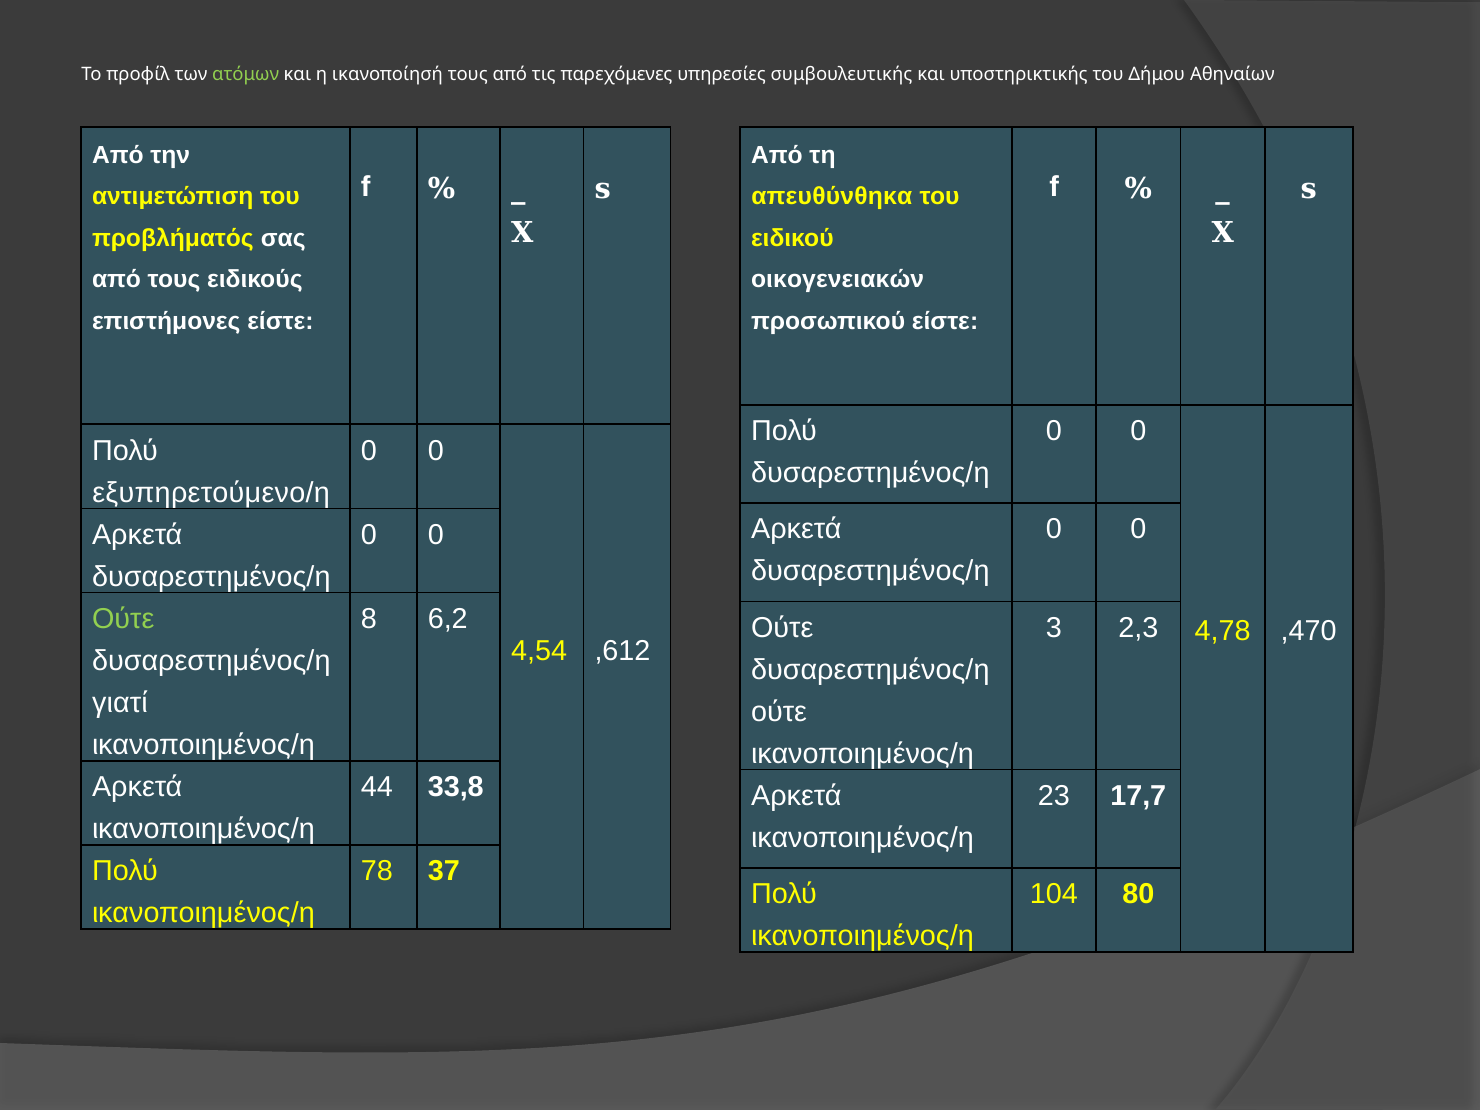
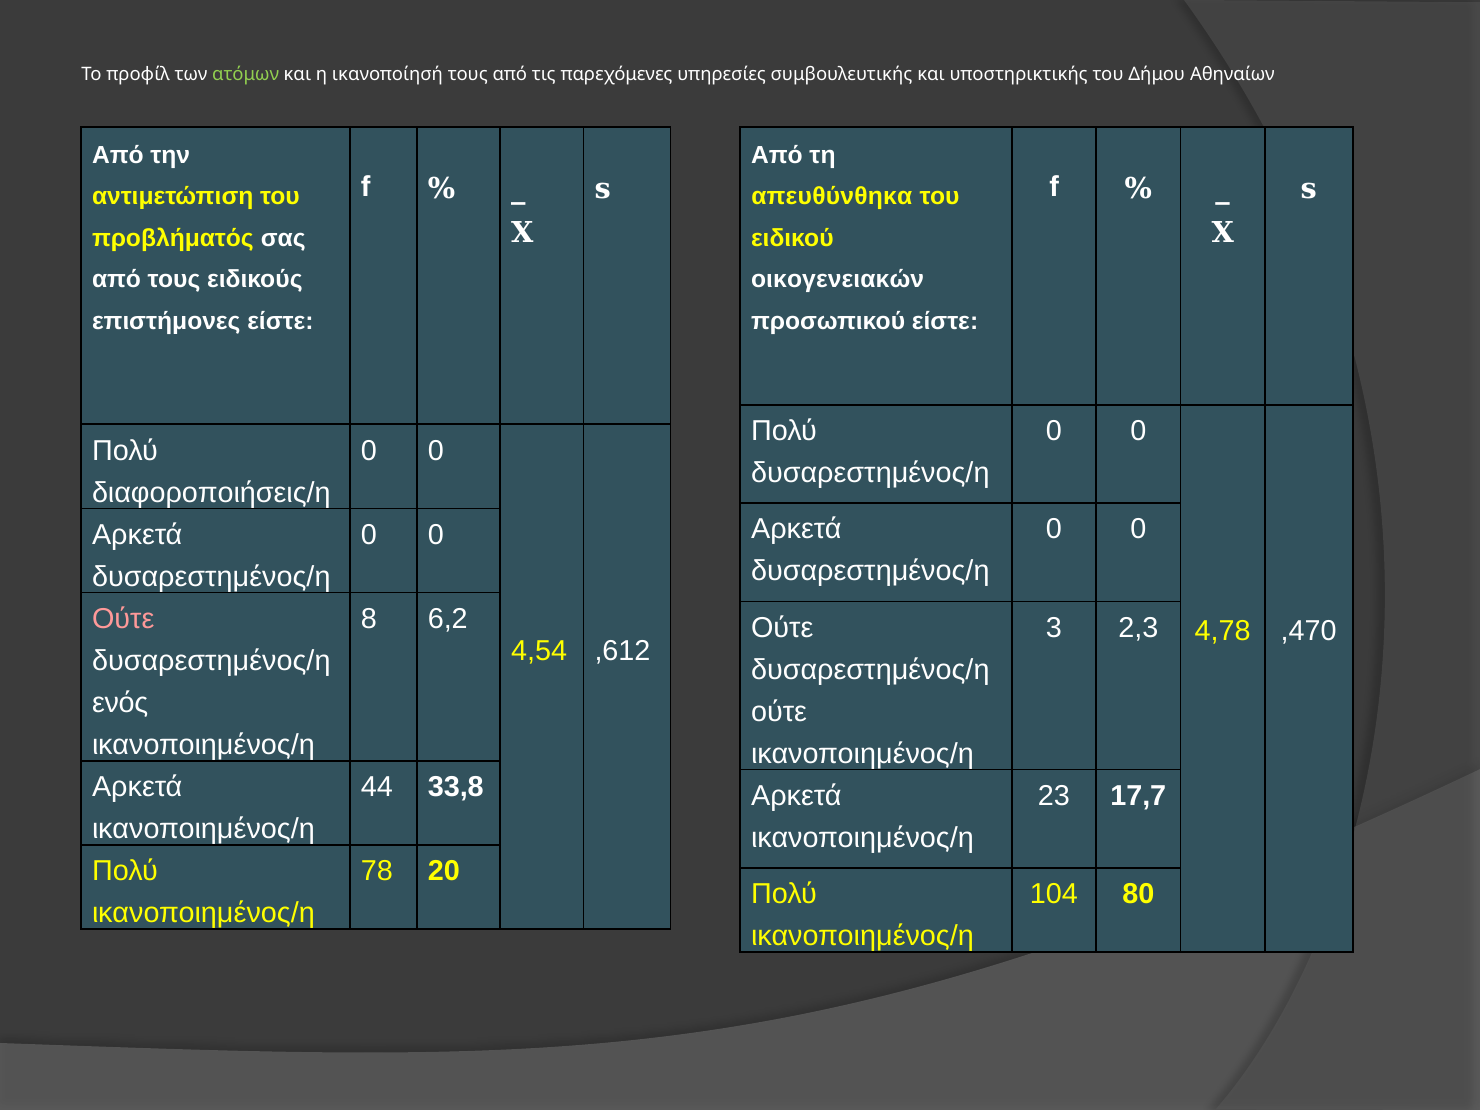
εξυπηρετούμενο/η: εξυπηρετούμενο/η -> διαφοροποιήσεις/η
Ούτε at (123, 619) colour: light green -> pink
γιατί: γιατί -> ενός
37: 37 -> 20
